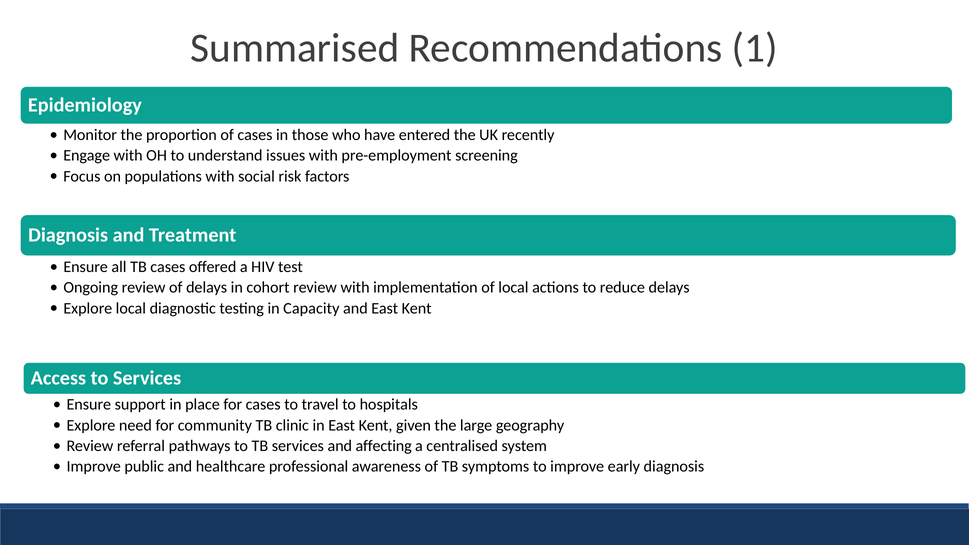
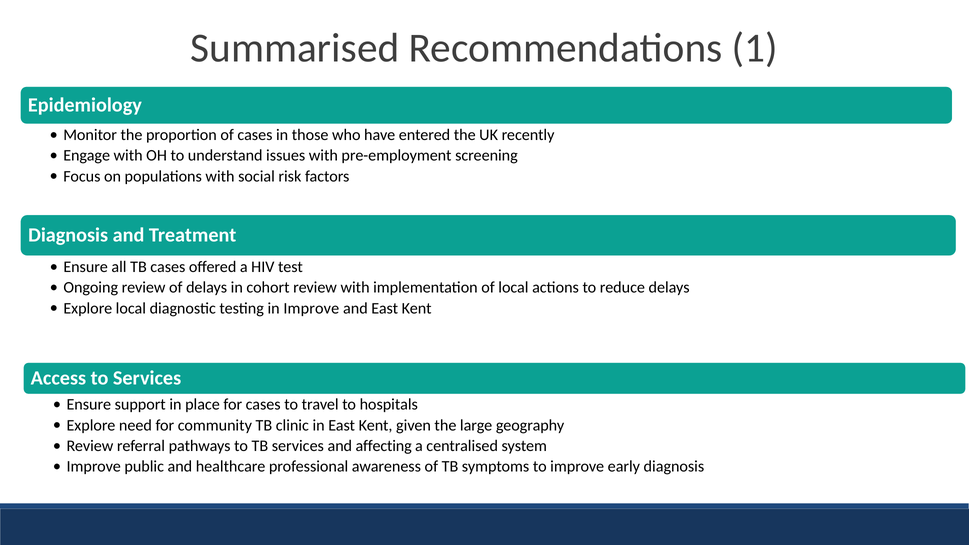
in Capacity: Capacity -> Improve
